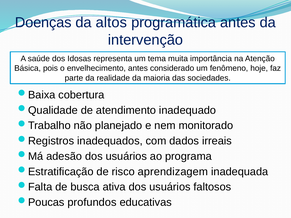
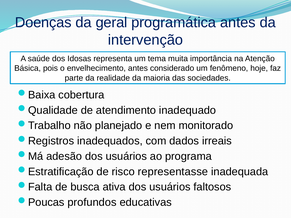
altos: altos -> geral
aprendizagem: aprendizagem -> representasse
